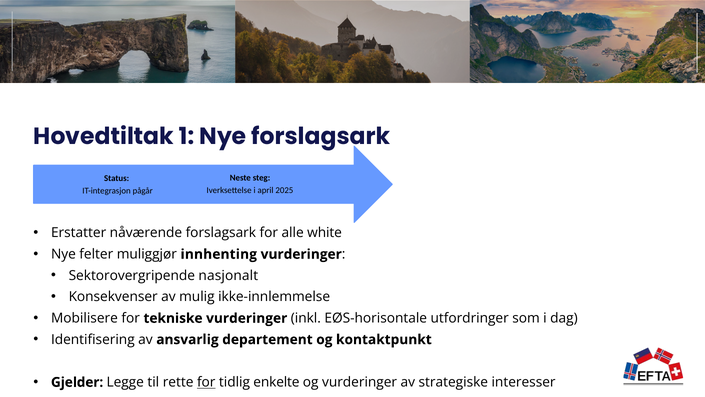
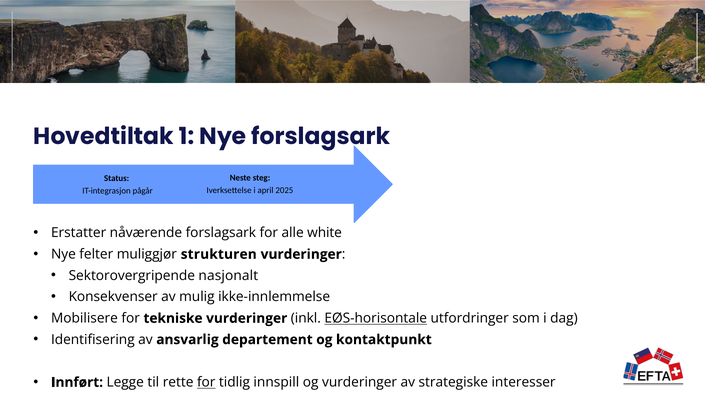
innhenting: innhenting -> strukturen
EØS-horisontale underline: none -> present
Gjelder: Gjelder -> Innført
enkelte: enkelte -> innspill
